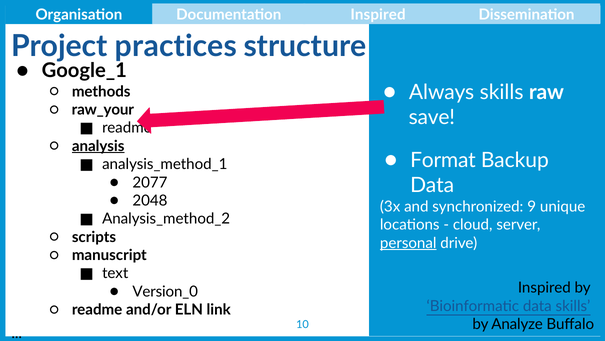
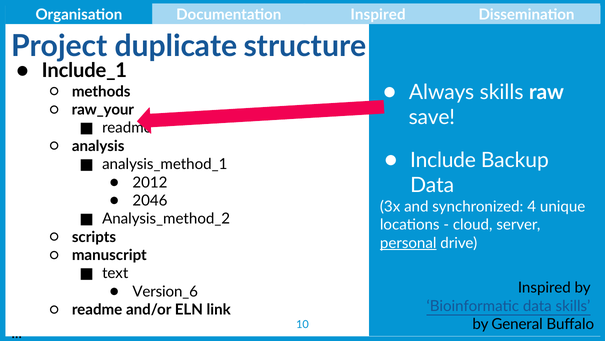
practices: practices -> duplicate
Google_1: Google_1 -> Include_1
analysis underline: present -> none
Format: Format -> Include
2077: 2077 -> 2012
2048: 2048 -> 2046
9: 9 -> 4
Version_0: Version_0 -> Version_6
Analyze: Analyze -> General
